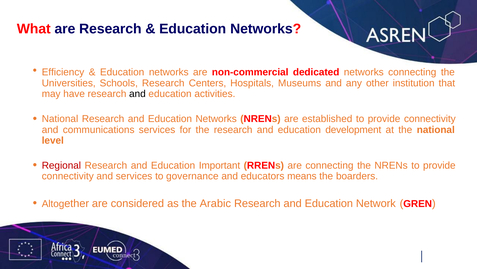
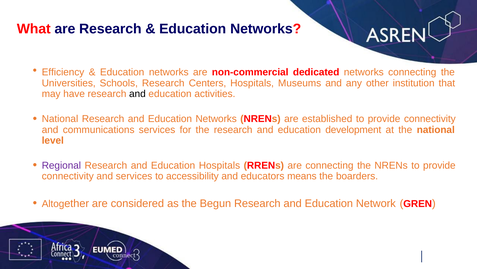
Regional colour: red -> purple
Education Important: Important -> Hospitals
governance: governance -> accessibility
Arabic: Arabic -> Begun
